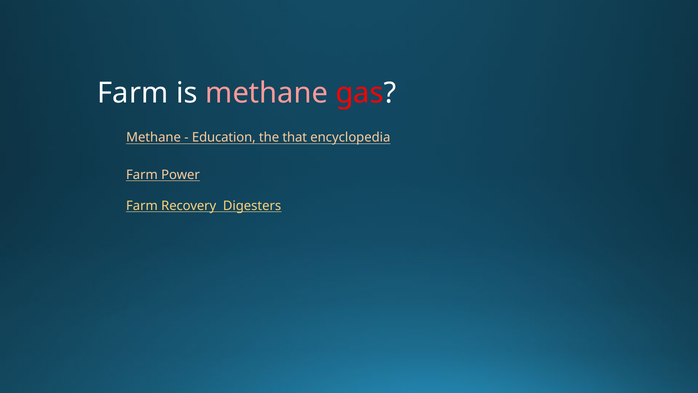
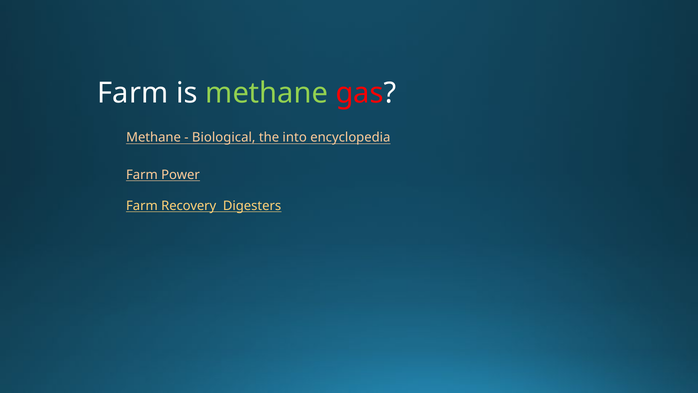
methane at (267, 93) colour: pink -> light green
Education: Education -> Biological
that: that -> into
